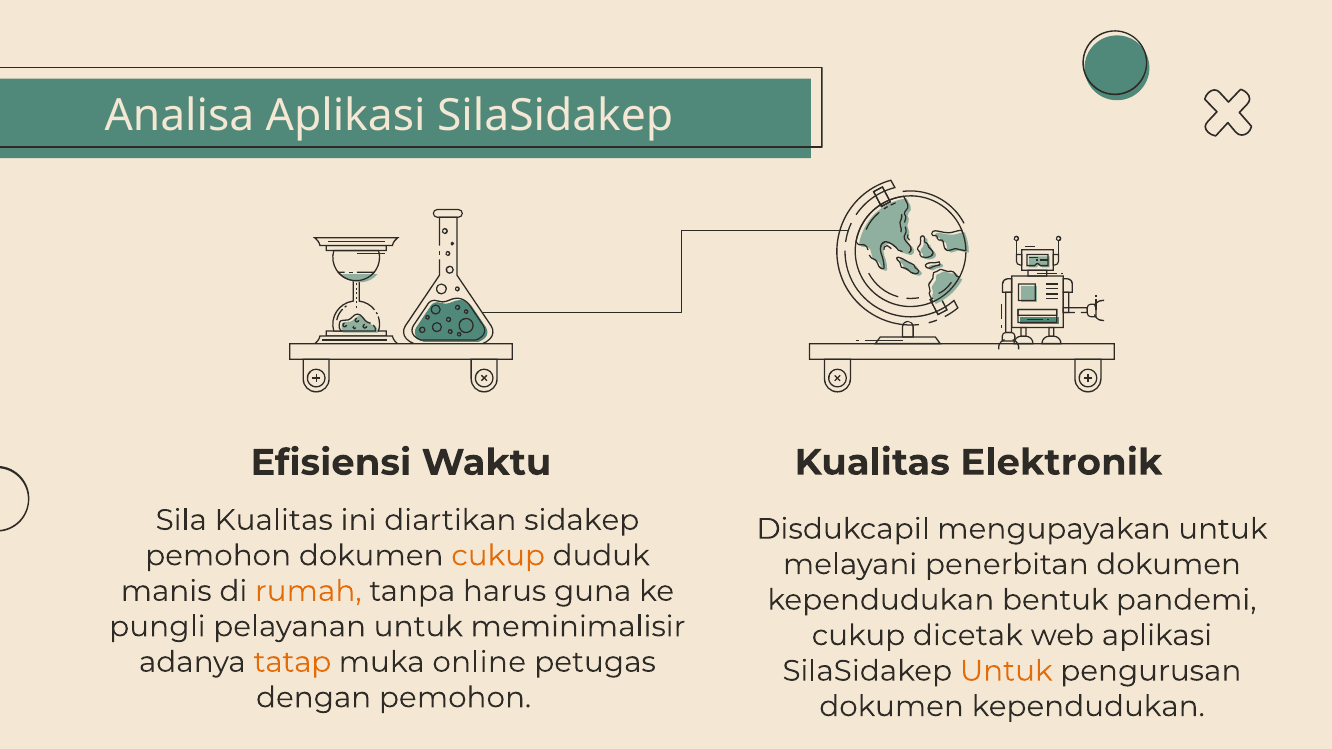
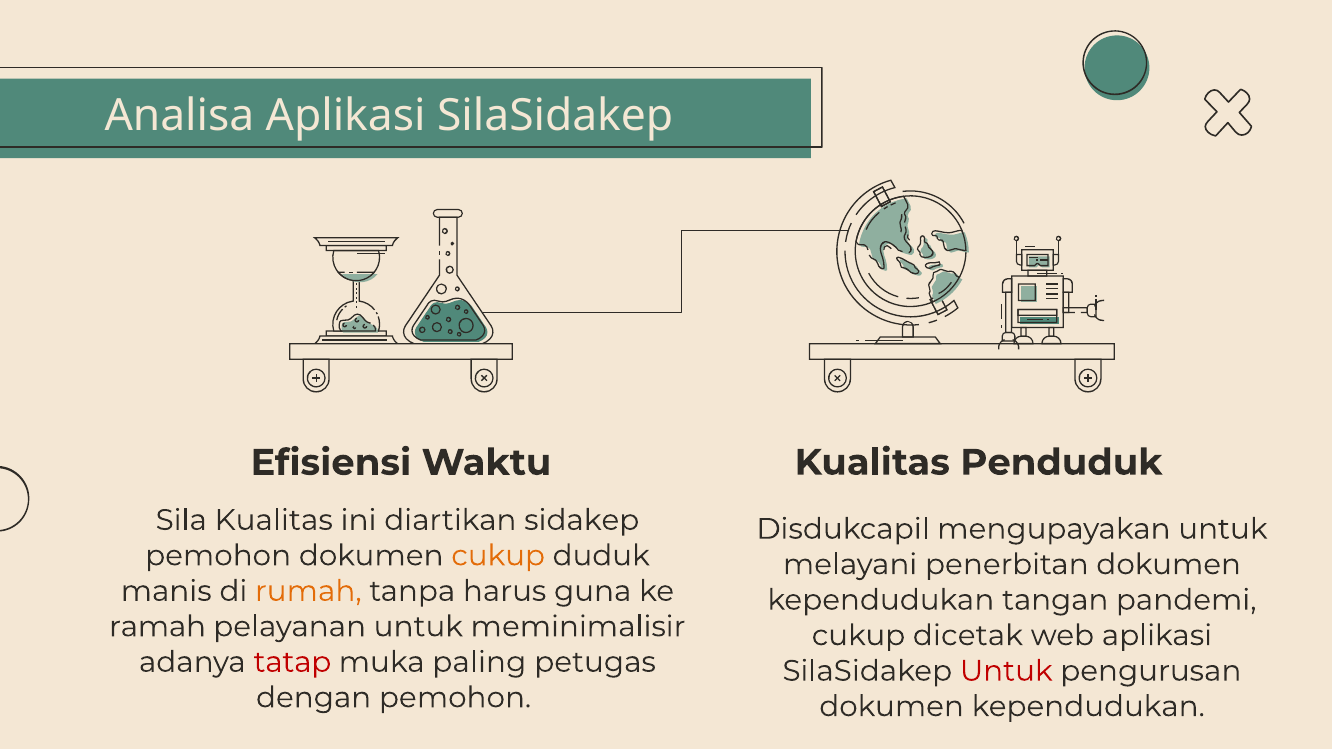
Elektronik: Elektronik -> Penduduk
bentuk: bentuk -> tangan
pungli: pungli -> ramah
tatap colour: orange -> red
online: online -> paling
Untuk at (1006, 671) colour: orange -> red
